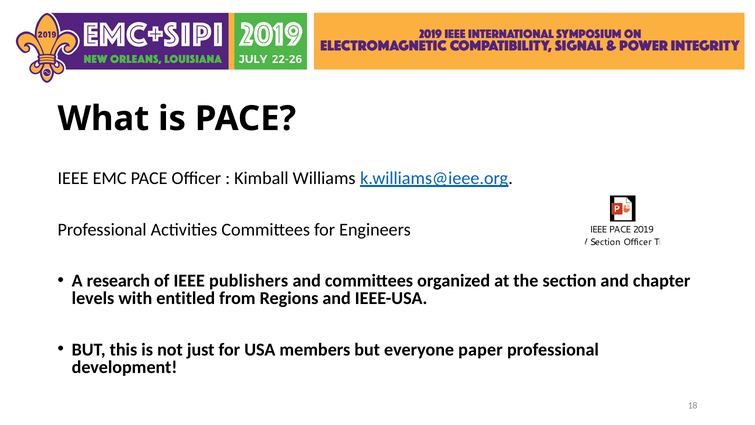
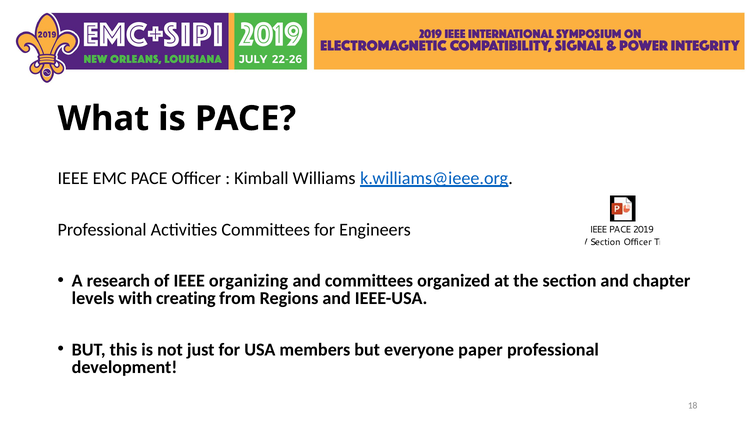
publishers: publishers -> organizing
entitled: entitled -> creating
